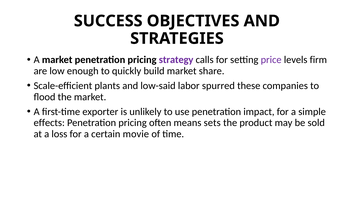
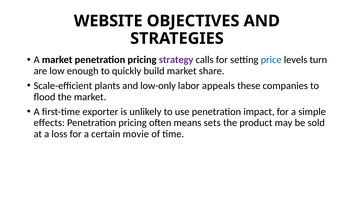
SUCCESS: SUCCESS -> WEBSITE
price colour: purple -> blue
firm: firm -> turn
low-said: low-said -> low-only
spurred: spurred -> appeals
